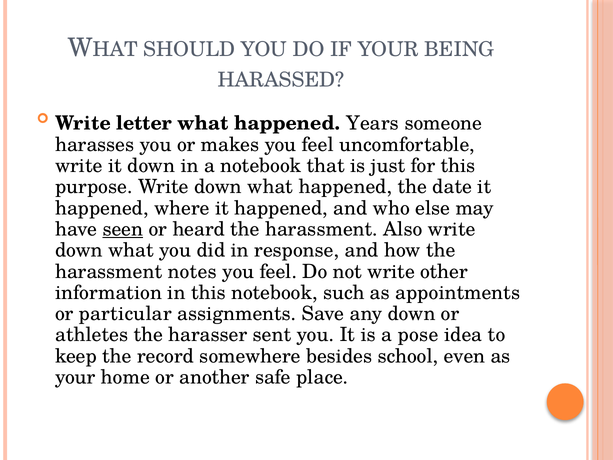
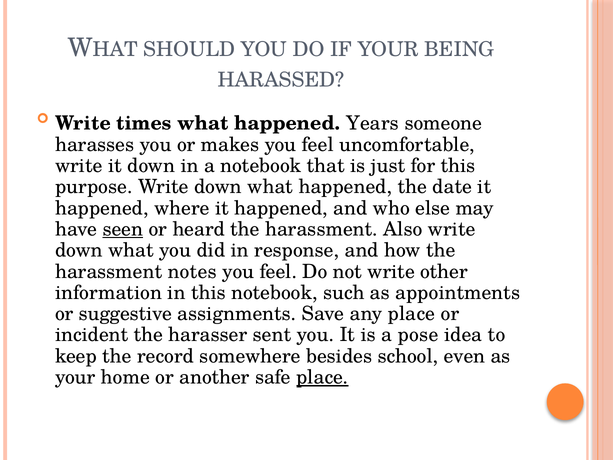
letter: letter -> times
particular: particular -> suggestive
any down: down -> place
athletes: athletes -> incident
place at (322, 377) underline: none -> present
